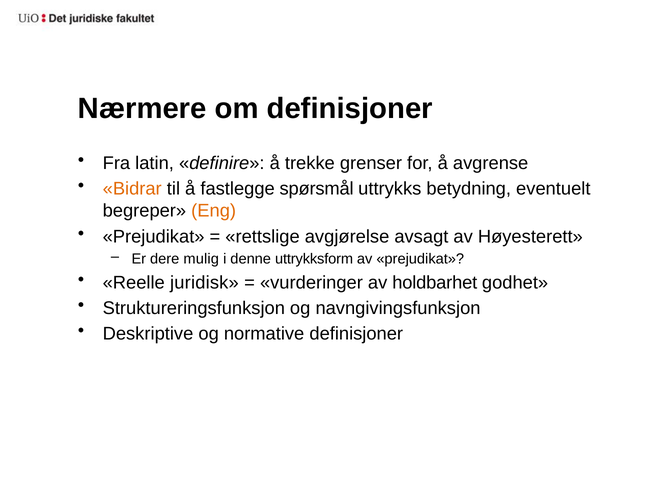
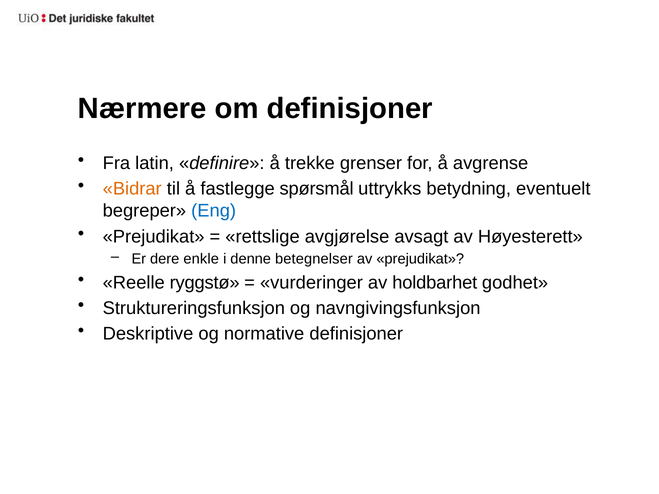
Eng colour: orange -> blue
mulig: mulig -> enkle
uttrykksform: uttrykksform -> betegnelser
juridisk: juridisk -> ryggstø
